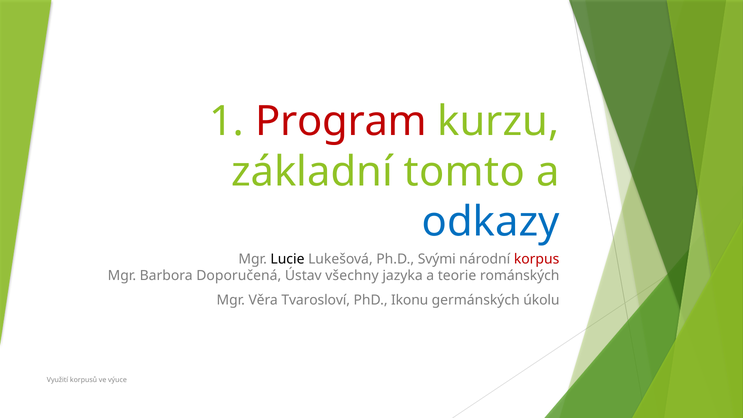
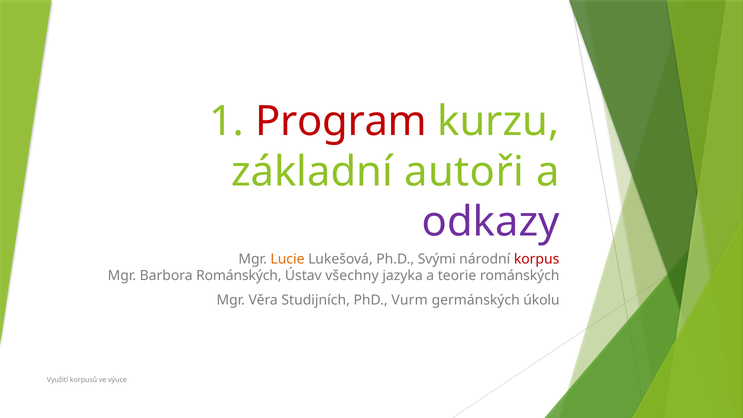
tomto: tomto -> autoři
odkazy colour: blue -> purple
Lucie colour: black -> orange
Barbora Doporučená: Doporučená -> Románských
Tvarosloví: Tvarosloví -> Studijních
Ikonu: Ikonu -> Vurm
